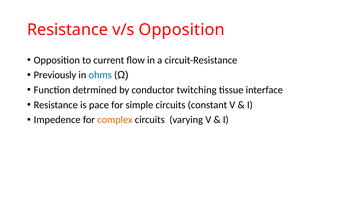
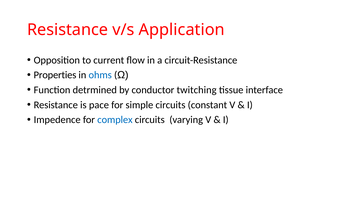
v/s Opposition: Opposition -> Application
Previously: Previously -> Properties
complex colour: orange -> blue
